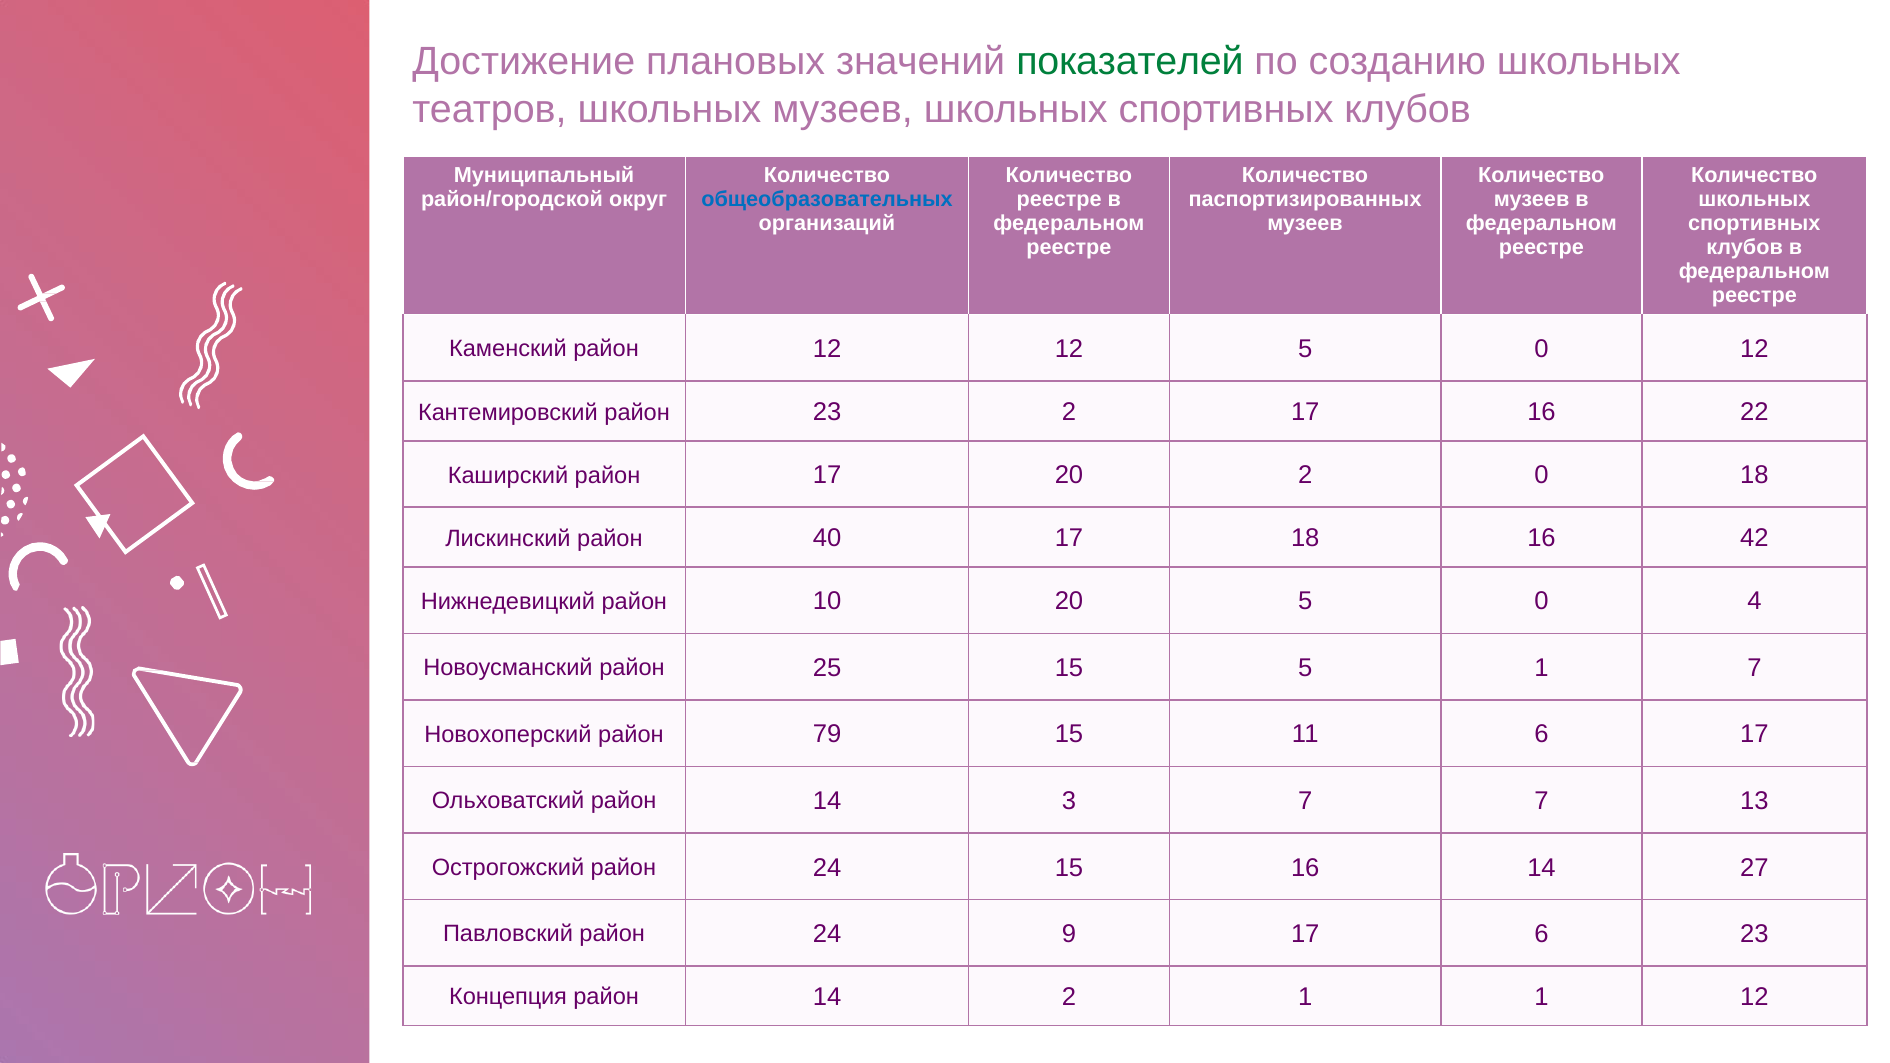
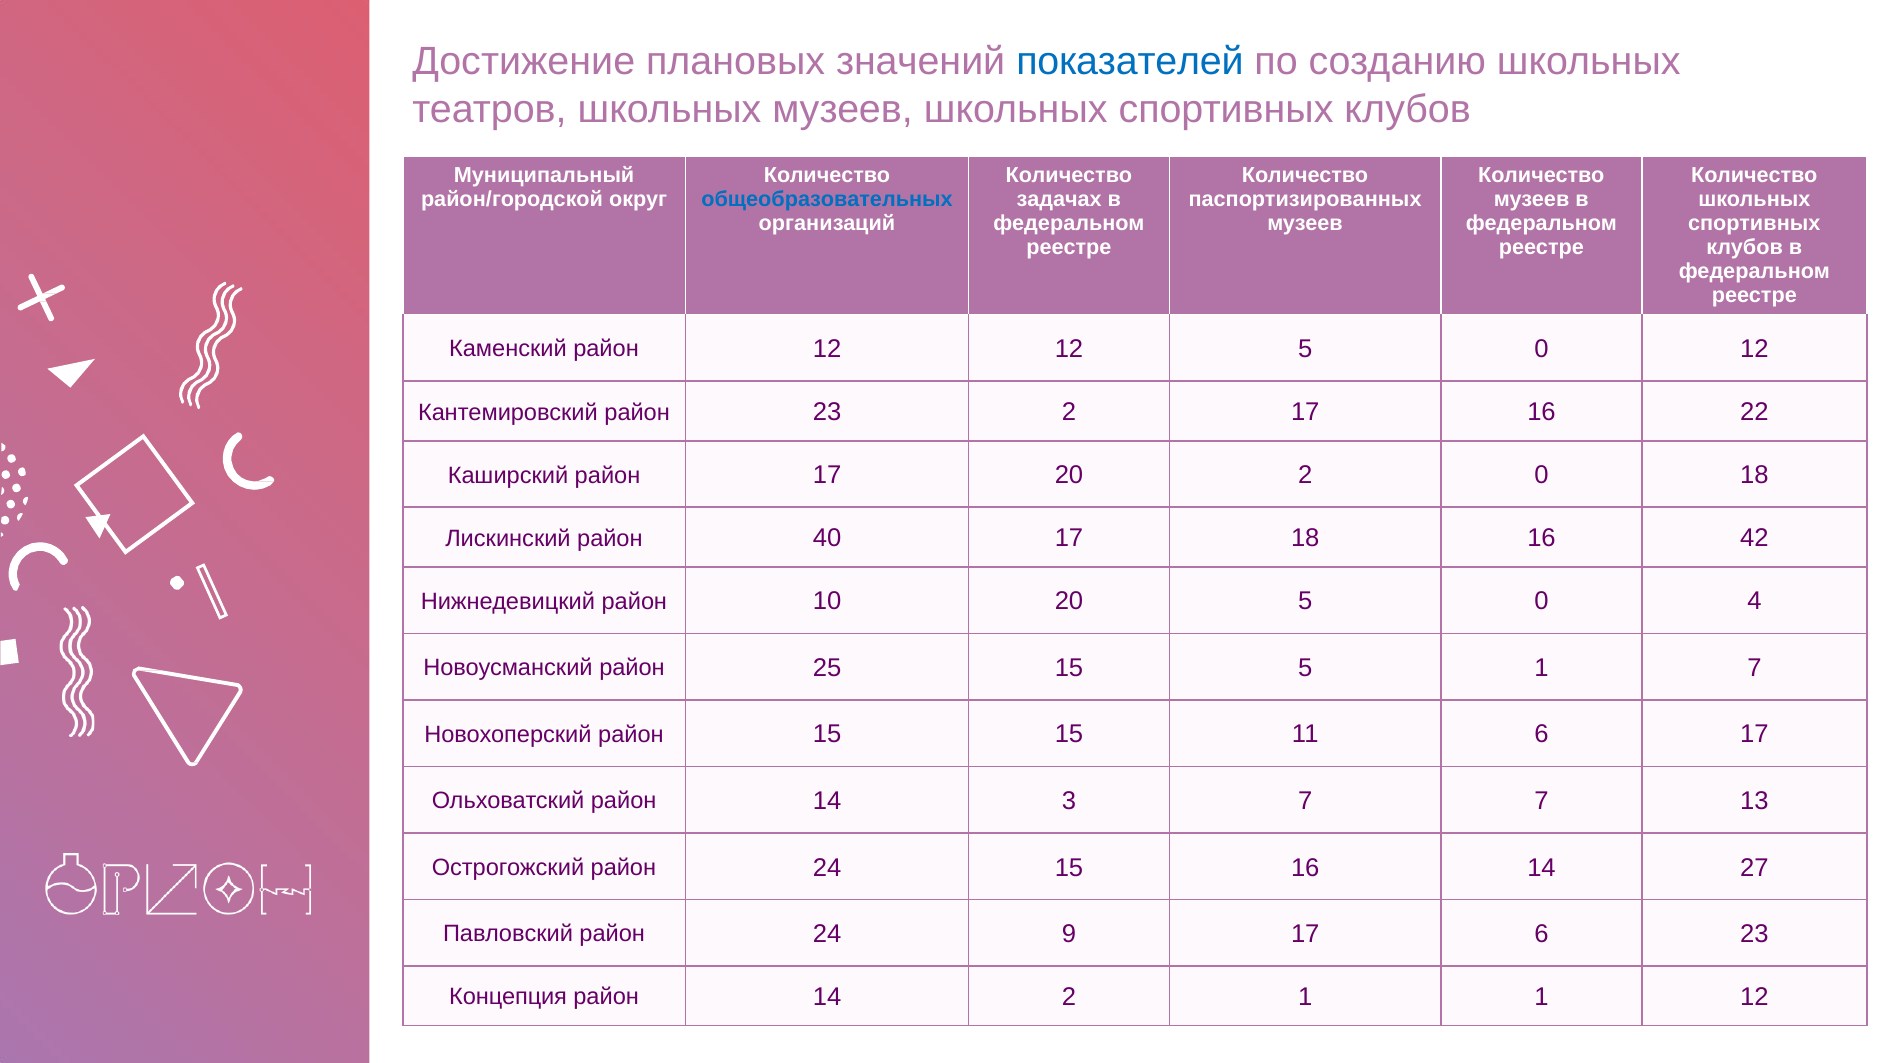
показателей colour: green -> blue
реестре at (1059, 199): реестре -> задачах
район 79: 79 -> 15
